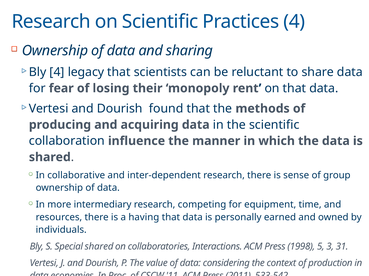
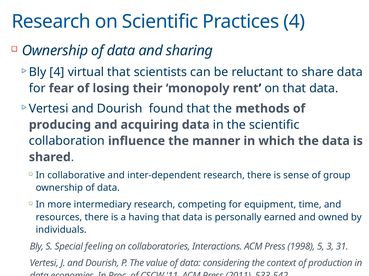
legacy: legacy -> virtual
Special shared: shared -> feeling
